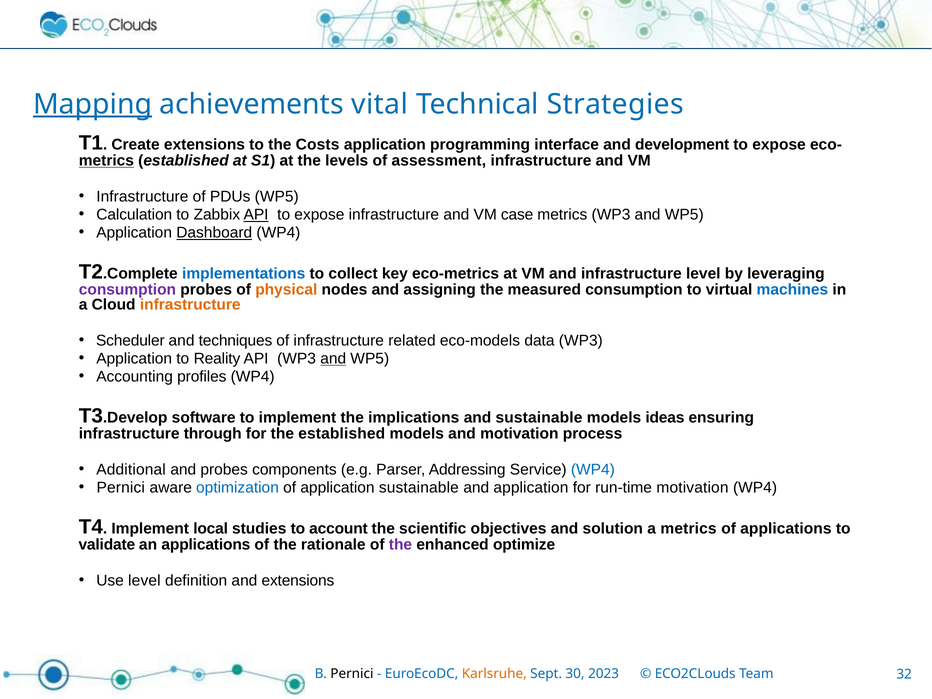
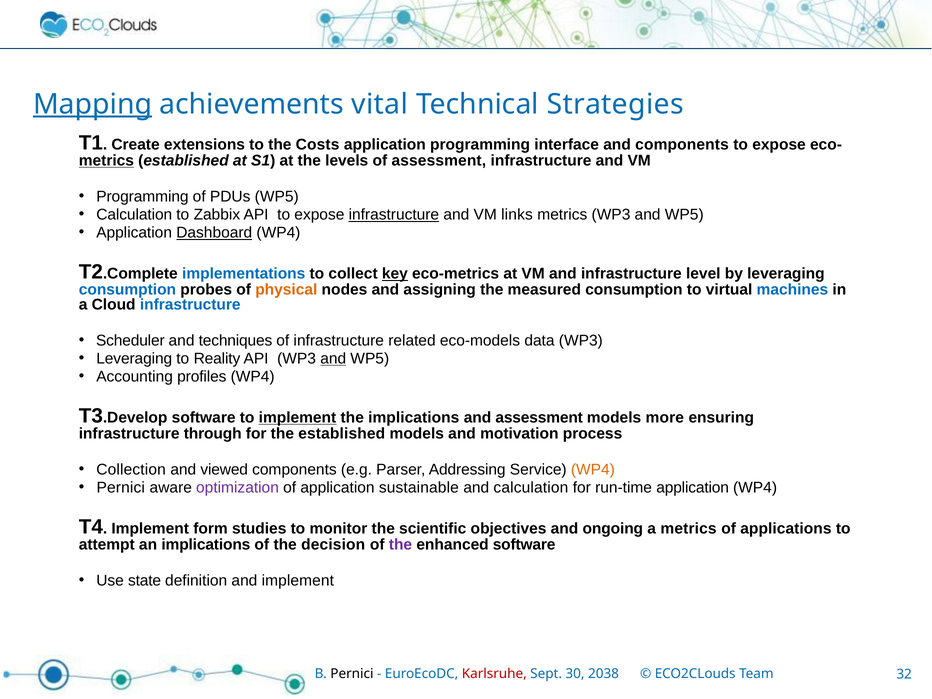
and development: development -> components
Infrastructure at (142, 197): Infrastructure -> Programming
API at (256, 215) underline: present -> none
infrastructure at (394, 215) underline: none -> present
case: case -> links
key underline: none -> present
consumption at (127, 290) colour: purple -> blue
infrastructure at (190, 304) colour: orange -> blue
Application at (134, 359): Application -> Leveraging
implement at (297, 418) underline: none -> present
and sustainable: sustainable -> assessment
ideas: ideas -> more
Additional: Additional -> Collection
and probes: probes -> viewed
WP4 at (593, 470) colour: blue -> orange
optimization colour: blue -> purple
and application: application -> calculation
run-time motivation: motivation -> application
local: local -> form
account: account -> monitor
solution: solution -> ongoing
validate: validate -> attempt
an applications: applications -> implications
rationale: rationale -> decision
enhanced optimize: optimize -> software
Use level: level -> state
and extensions: extensions -> implement
Karlsruhe colour: orange -> red
2023: 2023 -> 2038
